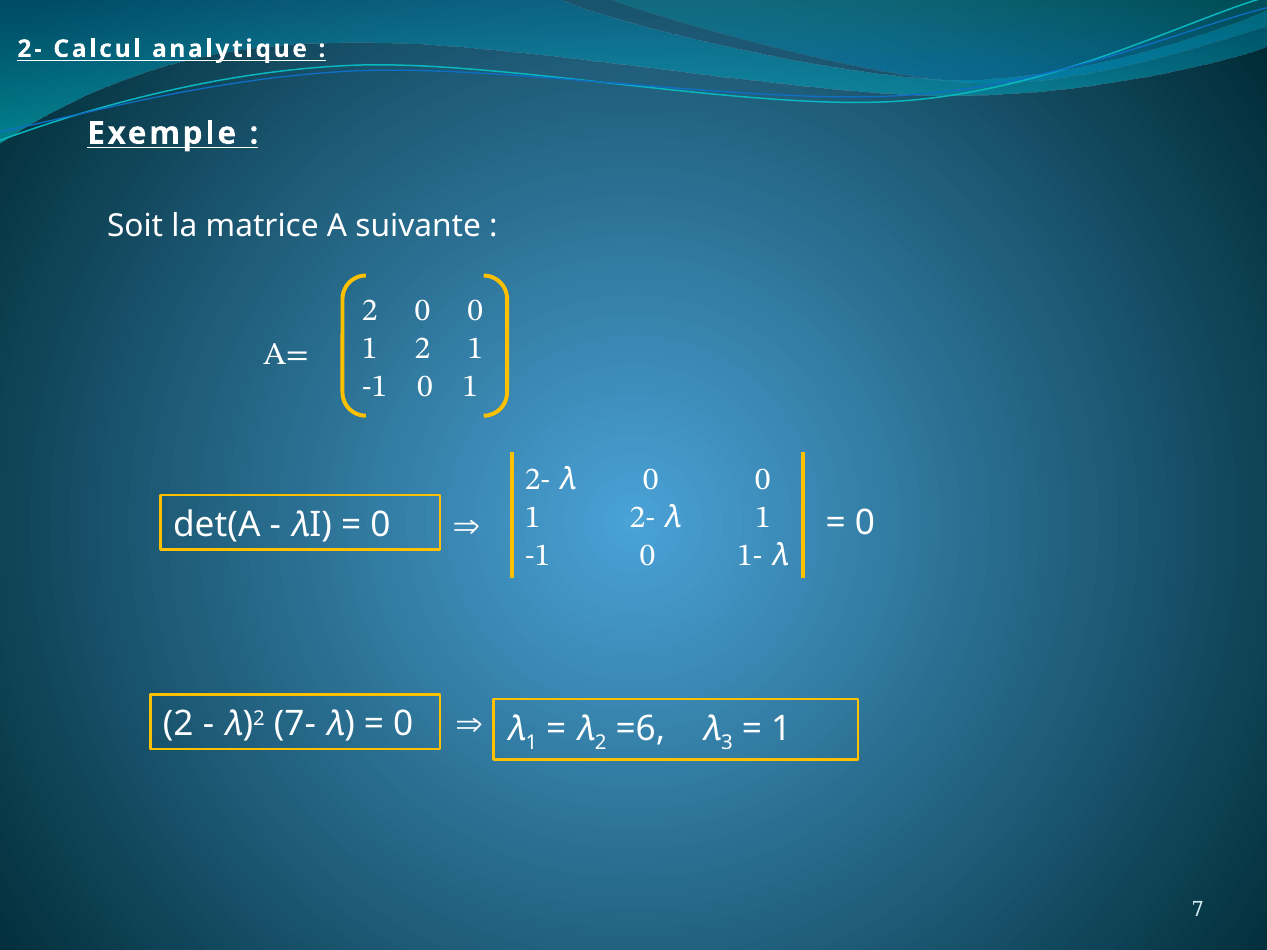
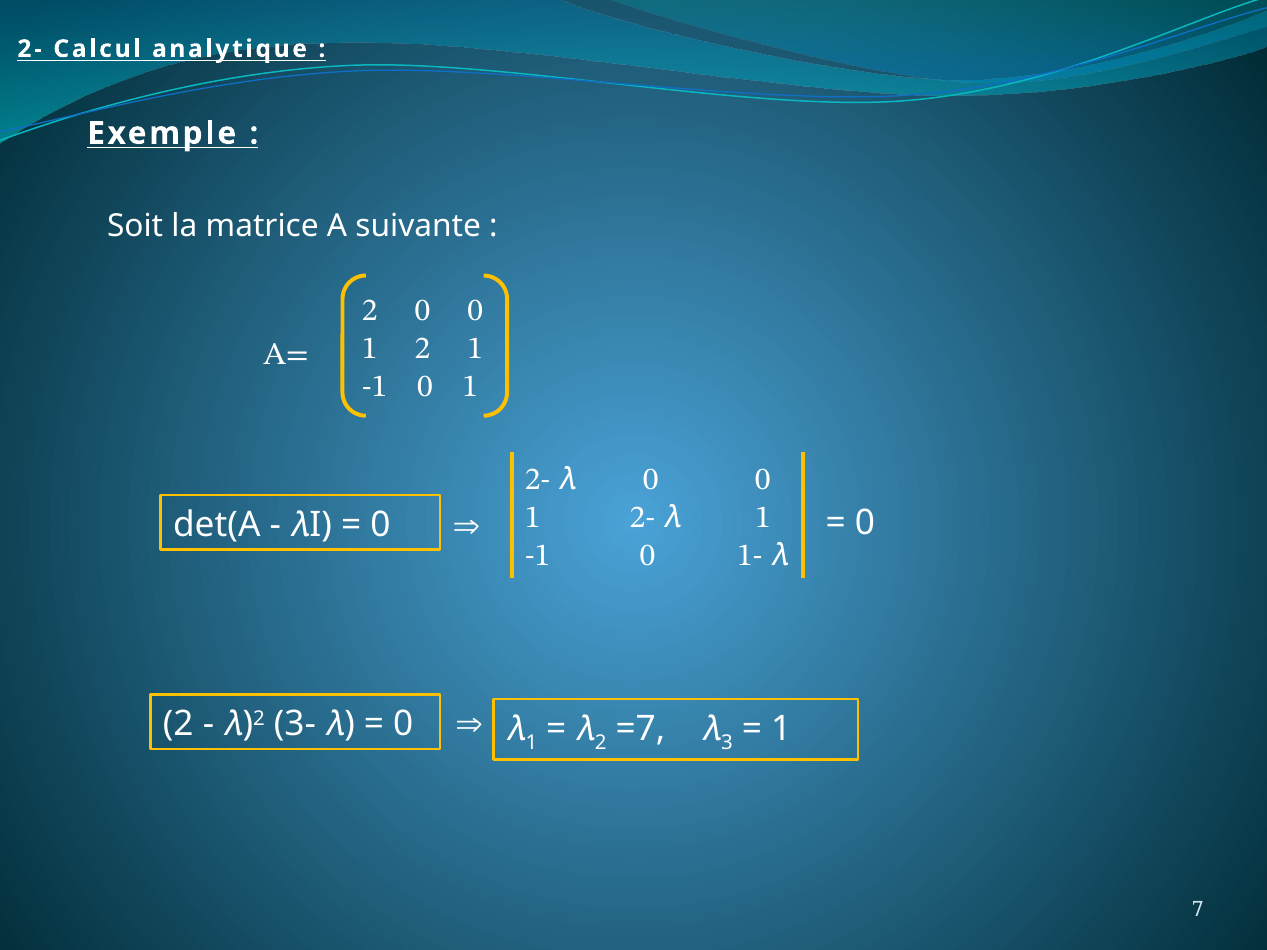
7-: 7- -> 3-
=6: =6 -> =7
